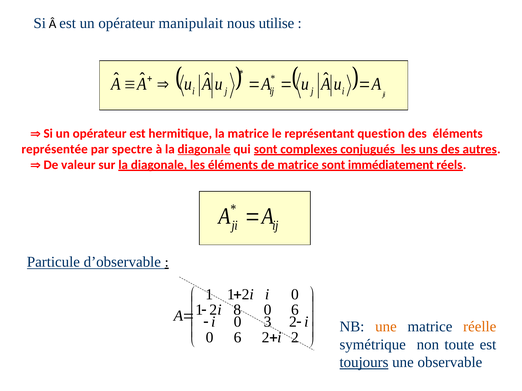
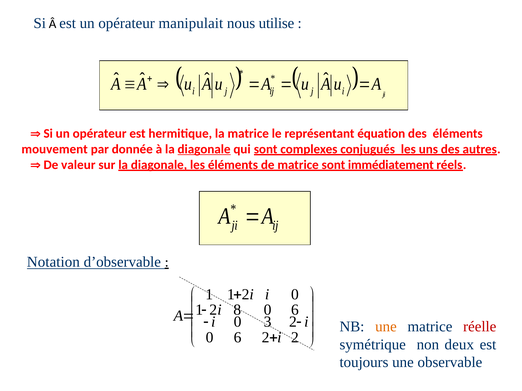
question: question -> équation
représentée: représentée -> mouvement
spectre: spectre -> donnée
Particule: Particule -> Notation
réelle colour: orange -> red
toute: toute -> deux
toujours underline: present -> none
